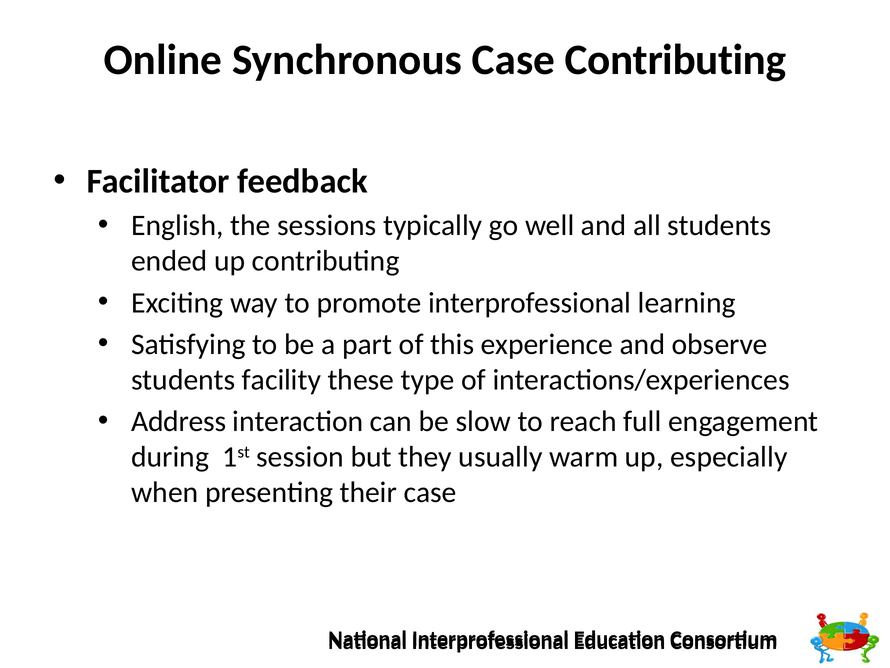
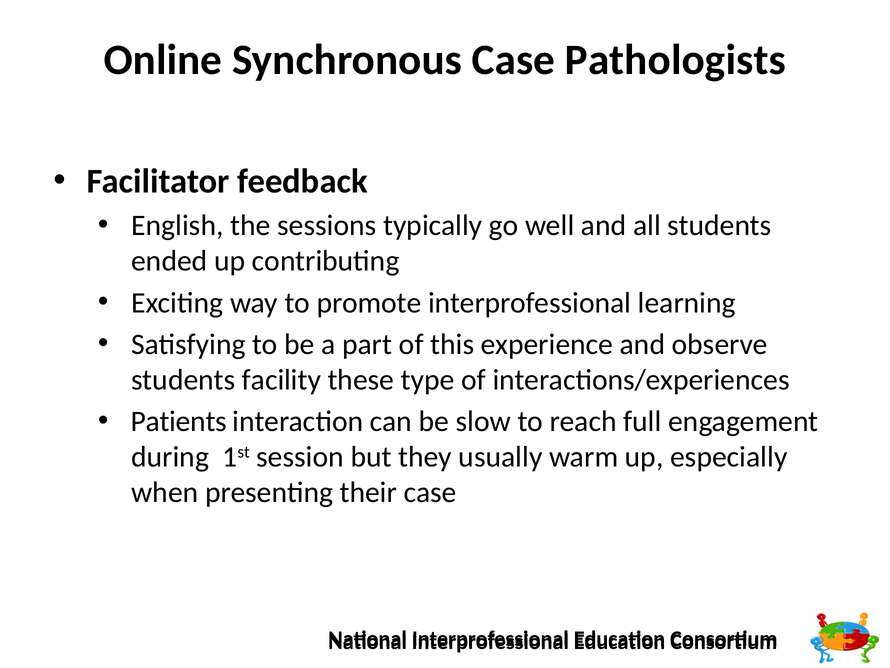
Case Contributing: Contributing -> Pathologists
Address: Address -> Patients
